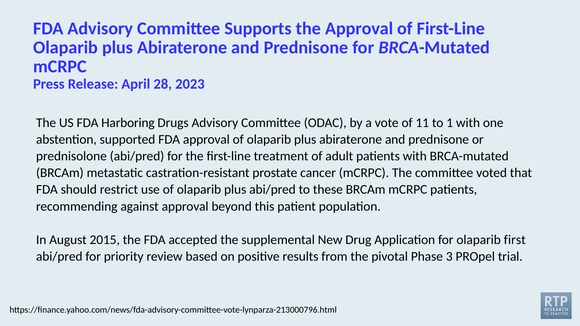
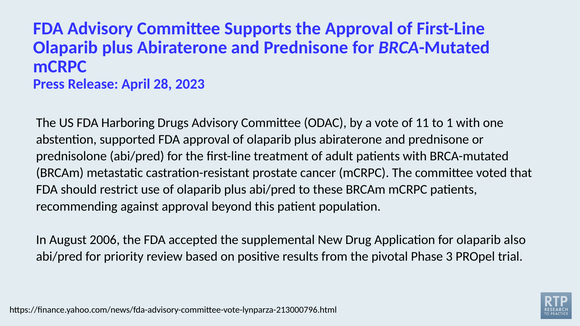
2015: 2015 -> 2006
first: first -> also
